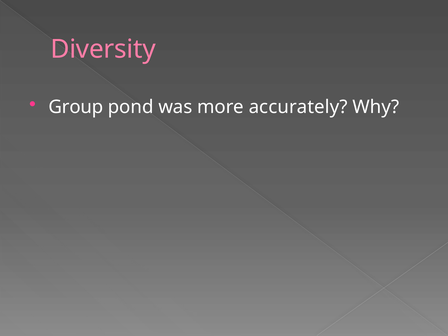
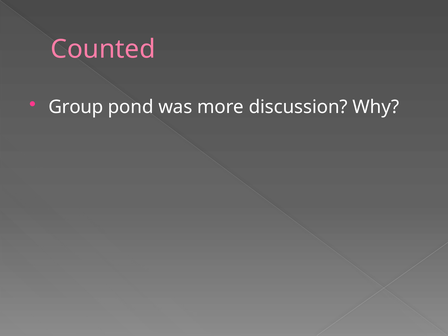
Diversity: Diversity -> Counted
accurately: accurately -> discussion
